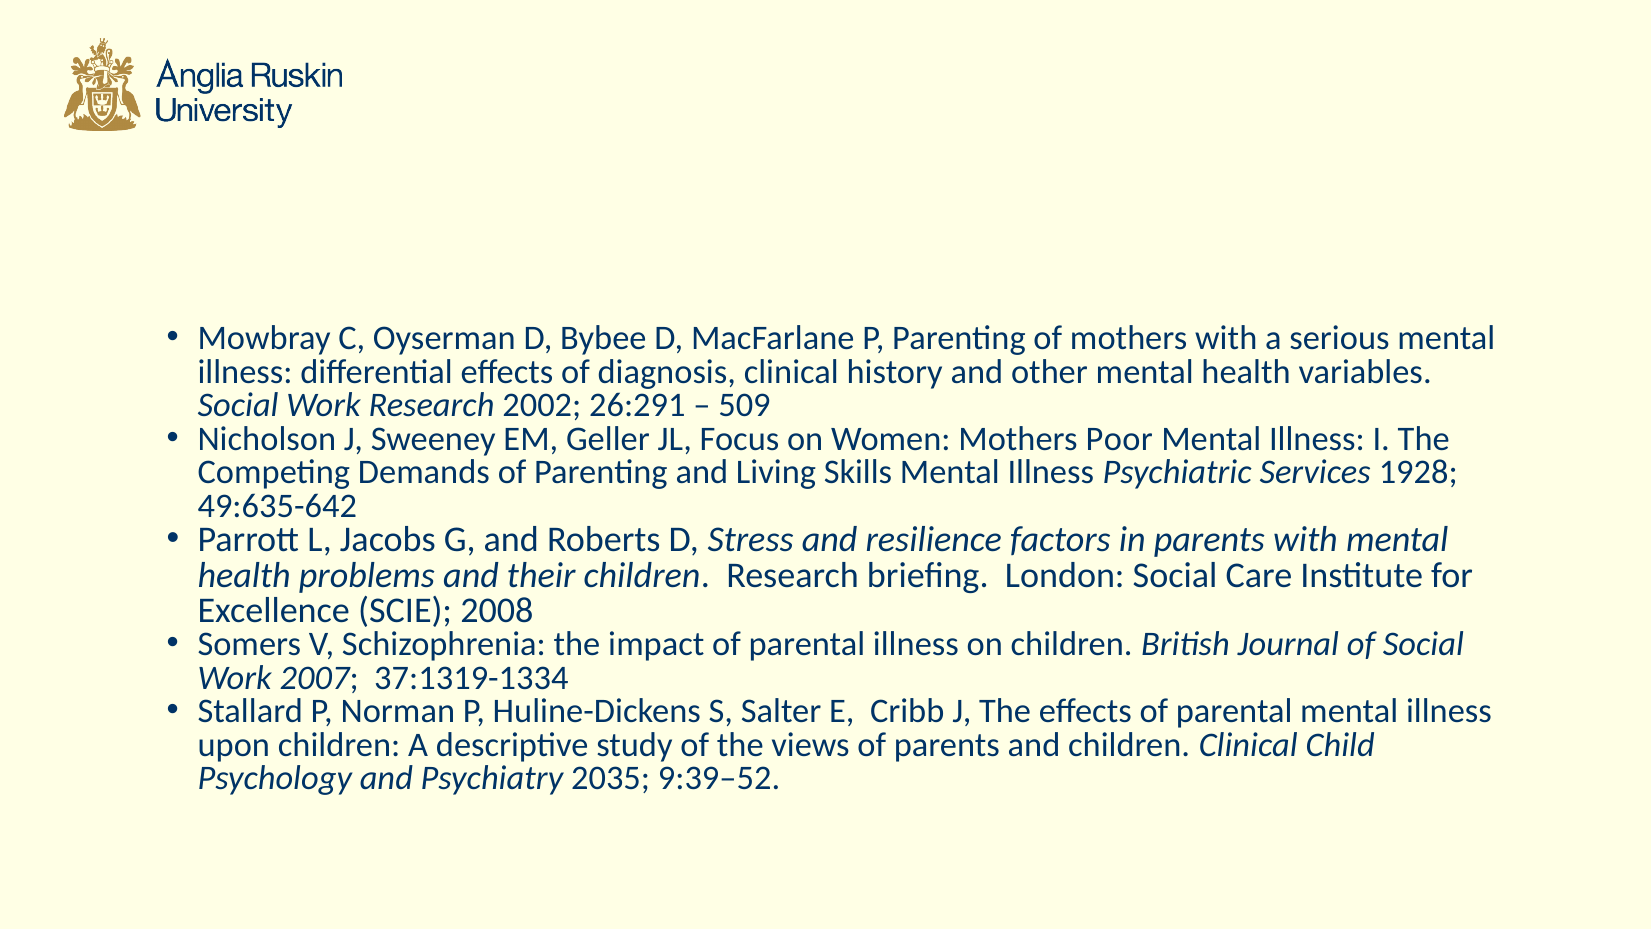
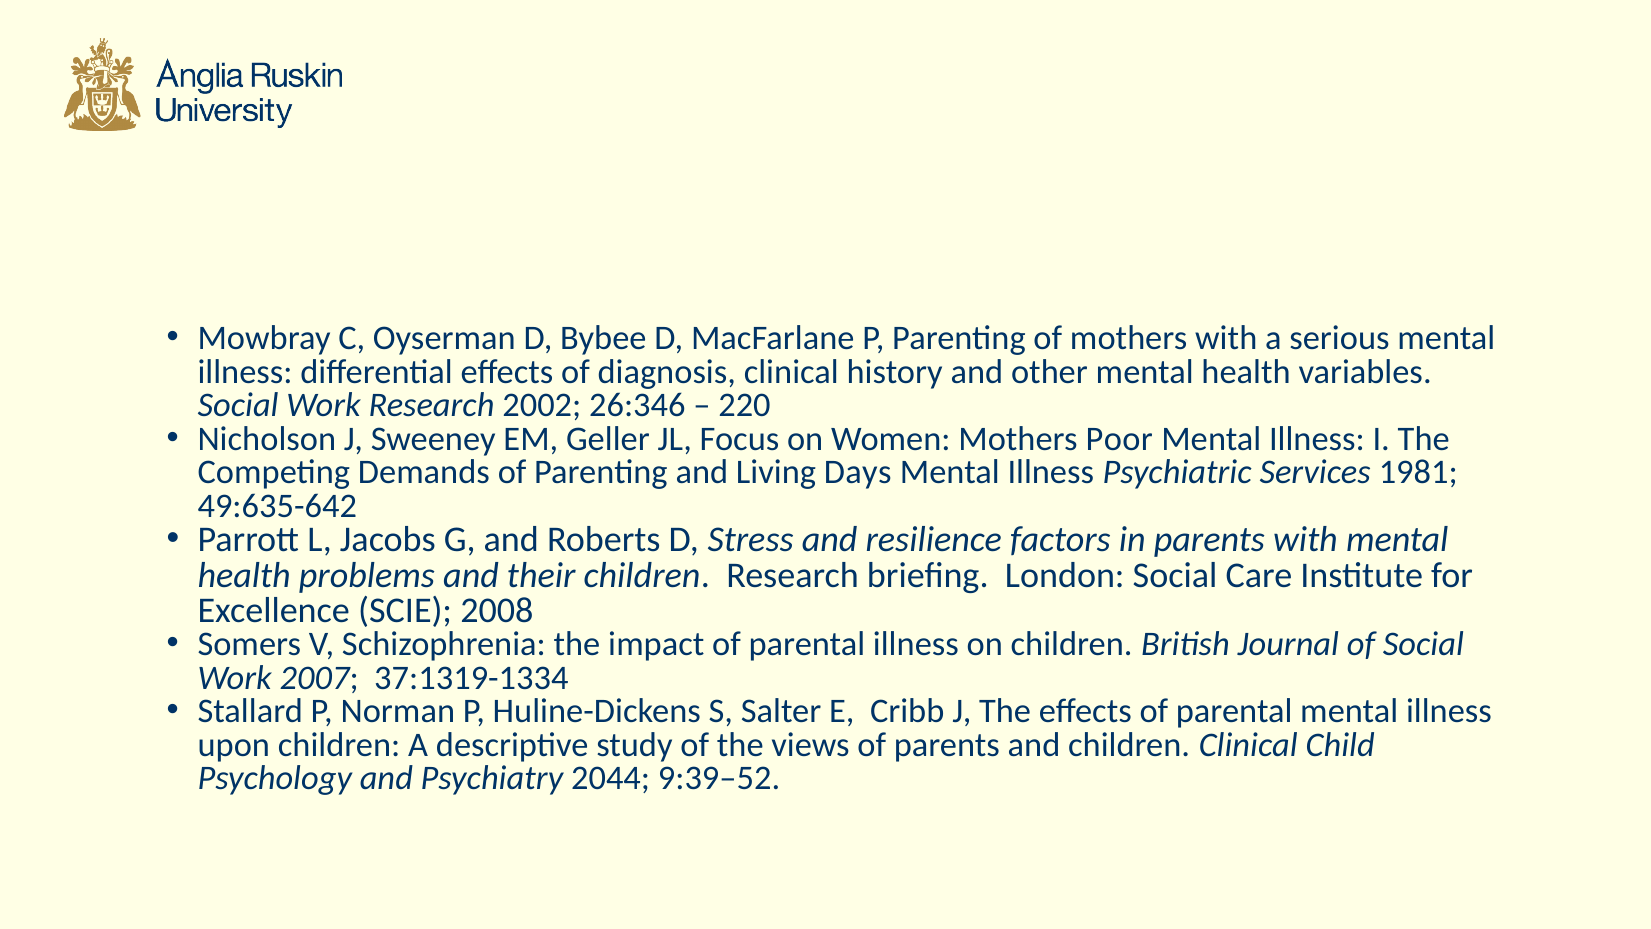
26:291: 26:291 -> 26:346
509: 509 -> 220
Skills: Skills -> Days
1928: 1928 -> 1981
2035: 2035 -> 2044
